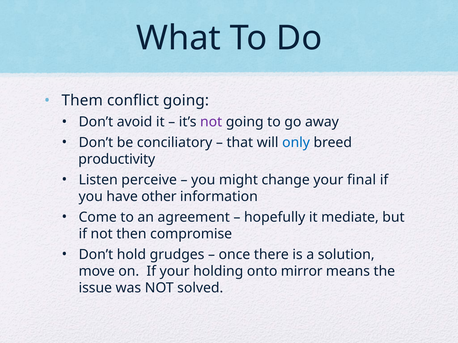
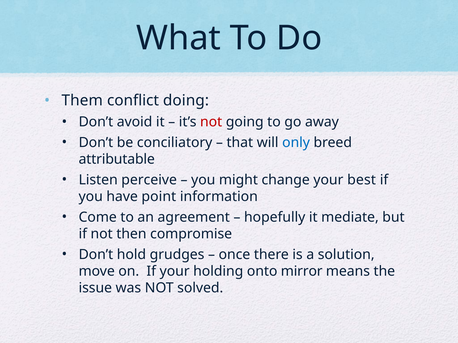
conflict going: going -> doing
not at (211, 122) colour: purple -> red
productivity: productivity -> attributable
final: final -> best
other: other -> point
